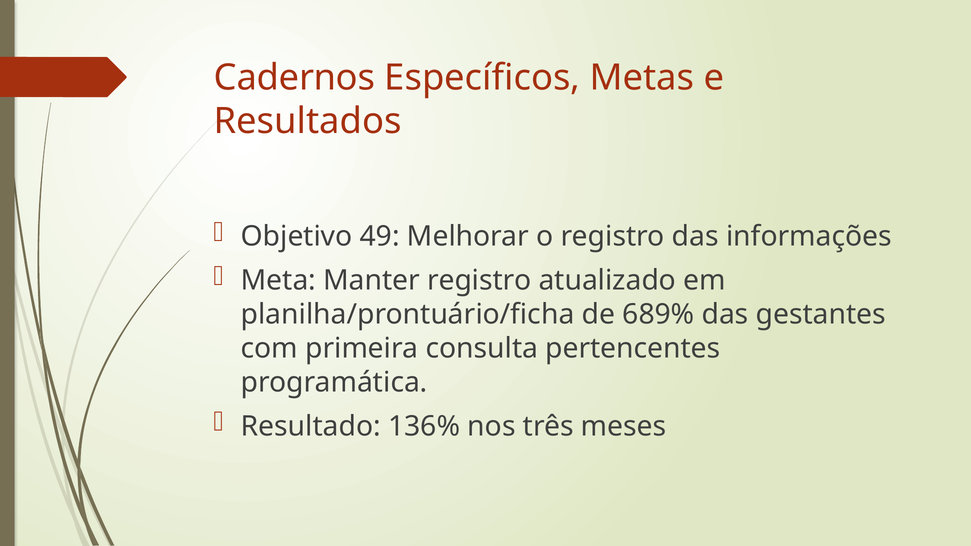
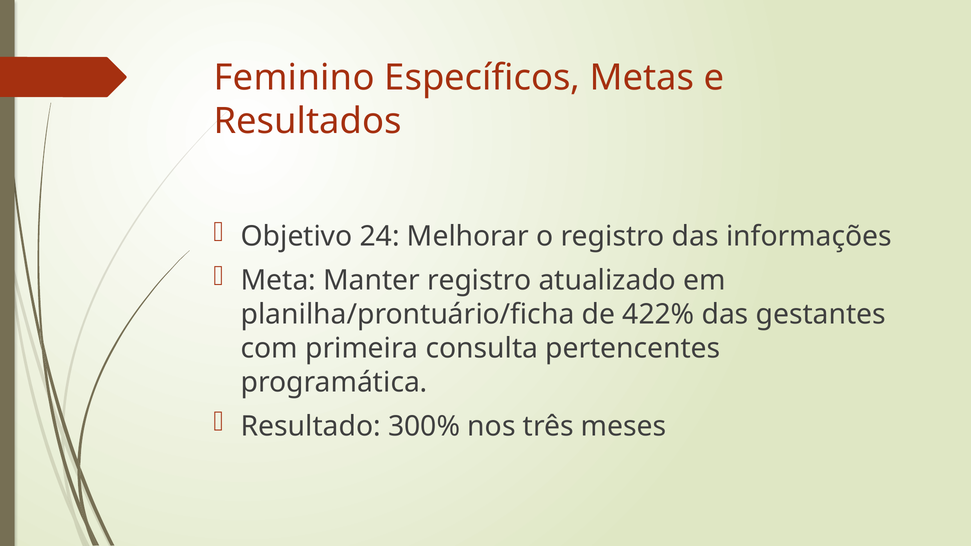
Cadernos: Cadernos -> Feminino
49: 49 -> 24
689%: 689% -> 422%
136%: 136% -> 300%
